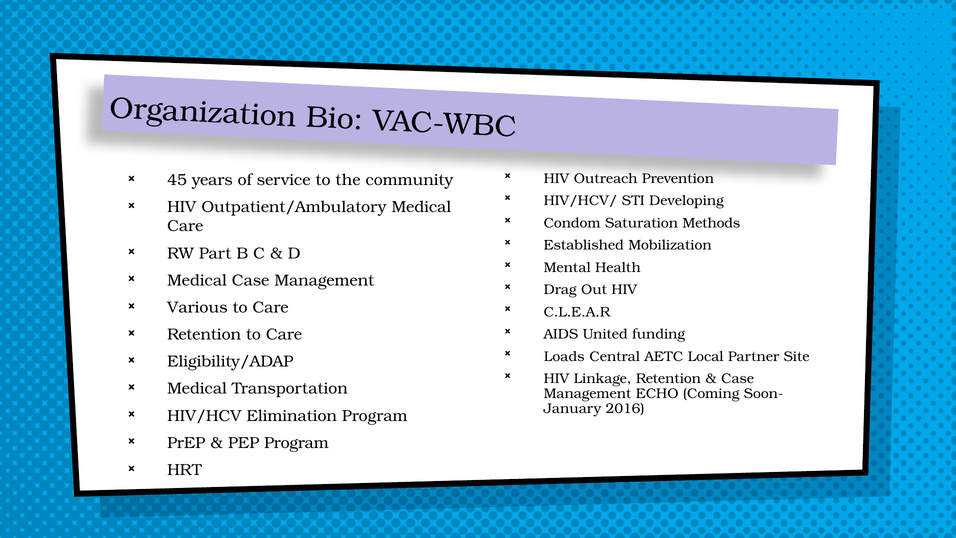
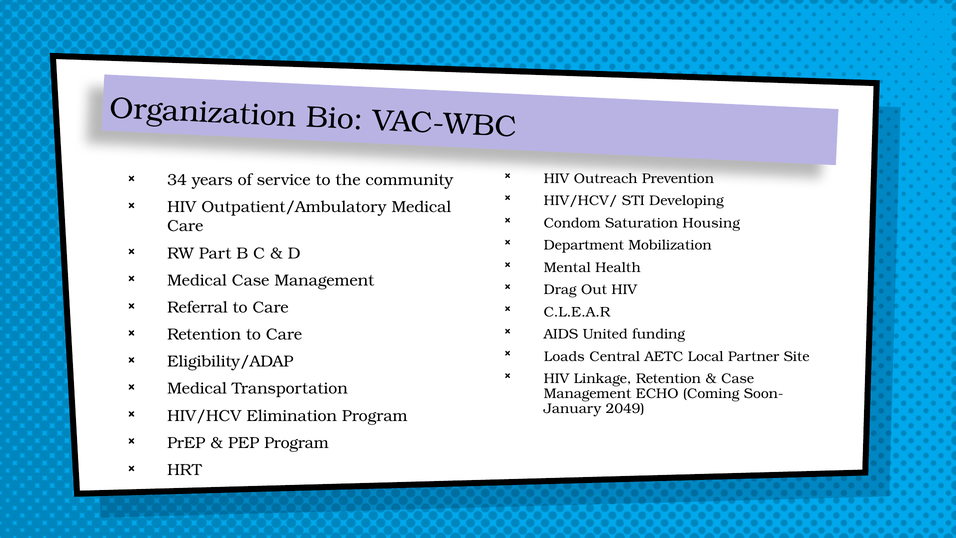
45: 45 -> 34
Methods: Methods -> Housing
Established: Established -> Department
Various: Various -> Referral
2016: 2016 -> 2049
